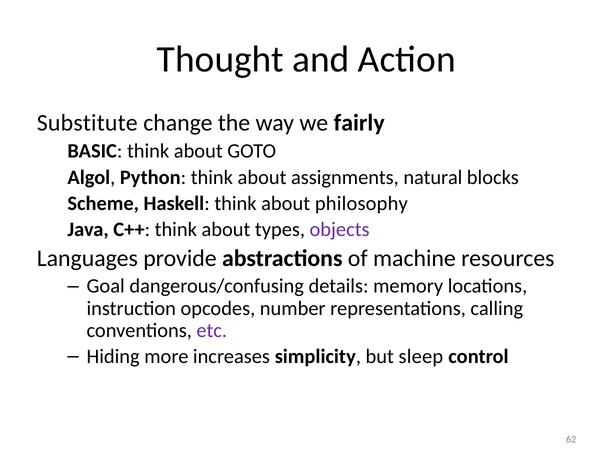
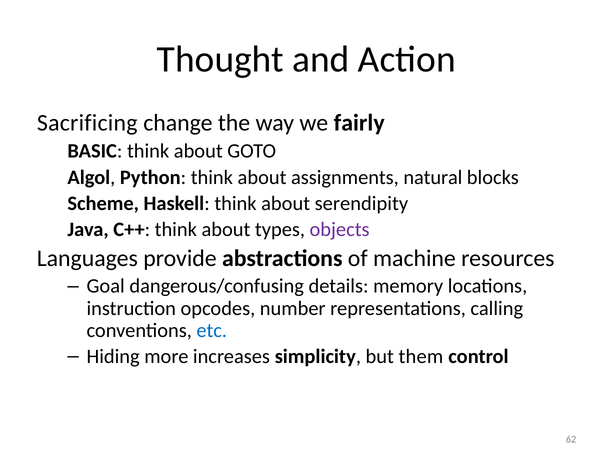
Substitute: Substitute -> Sacrificing
philosophy: philosophy -> serendipity
etc colour: purple -> blue
sleep: sleep -> them
